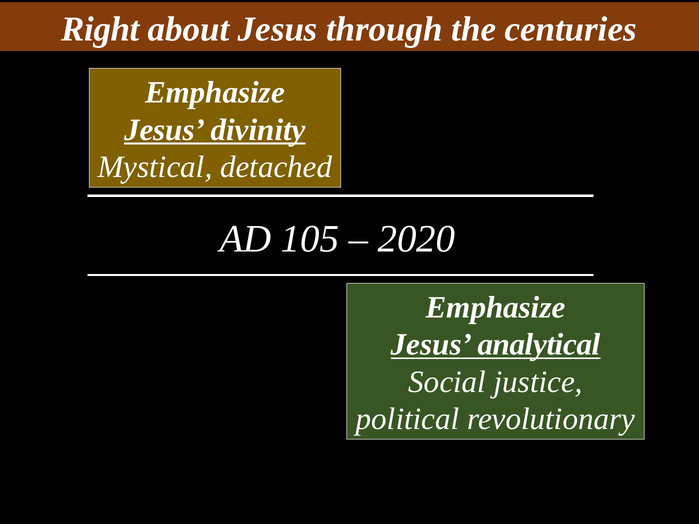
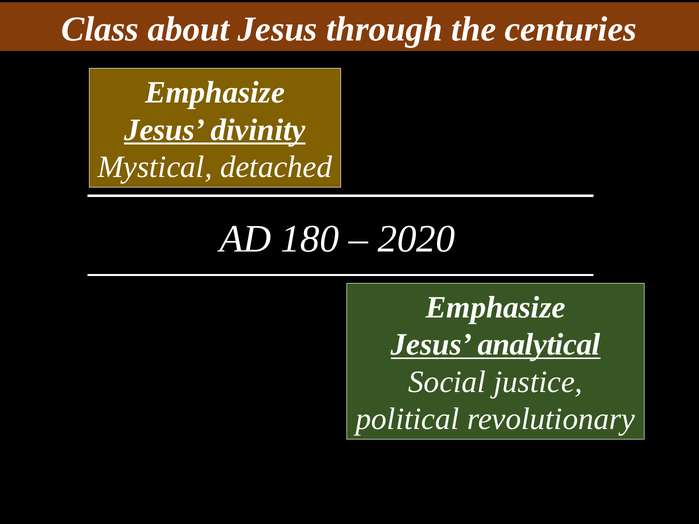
Right: Right -> Class
105: 105 -> 180
